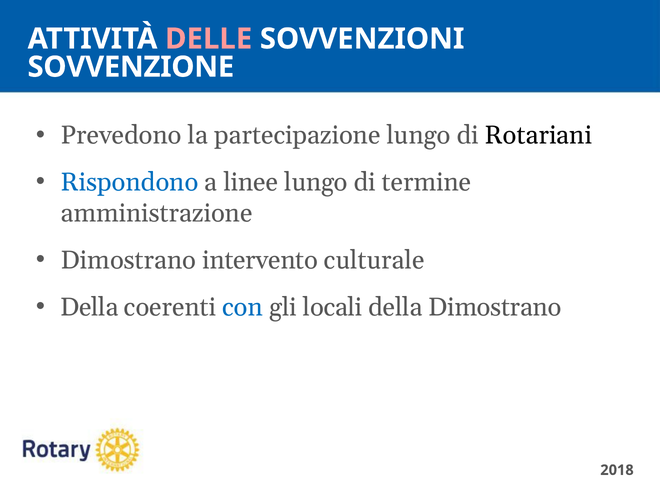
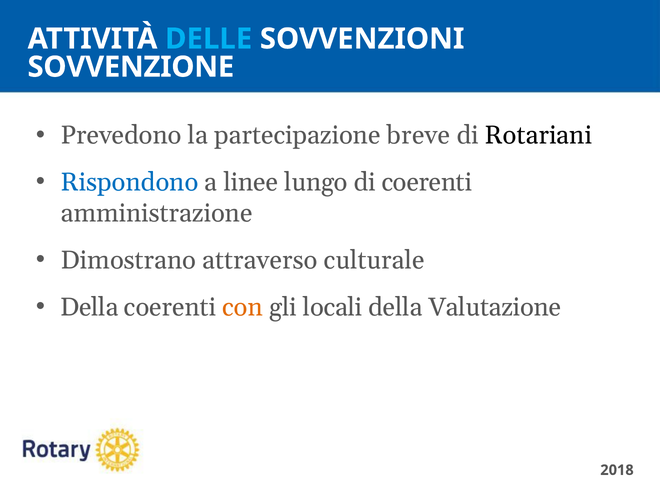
DELLE colour: pink -> light blue
partecipazione lungo: lungo -> breve
di termine: termine -> coerenti
intervento: intervento -> attraverso
con colour: blue -> orange
della Dimostrano: Dimostrano -> Valutazione
